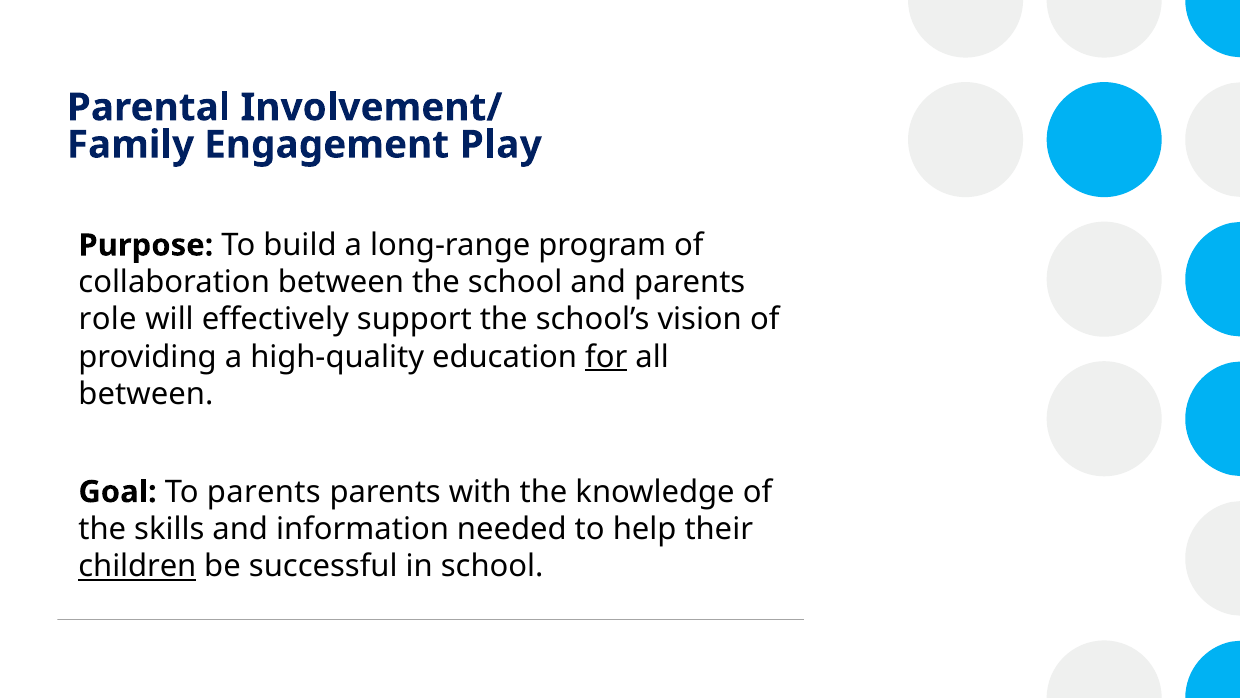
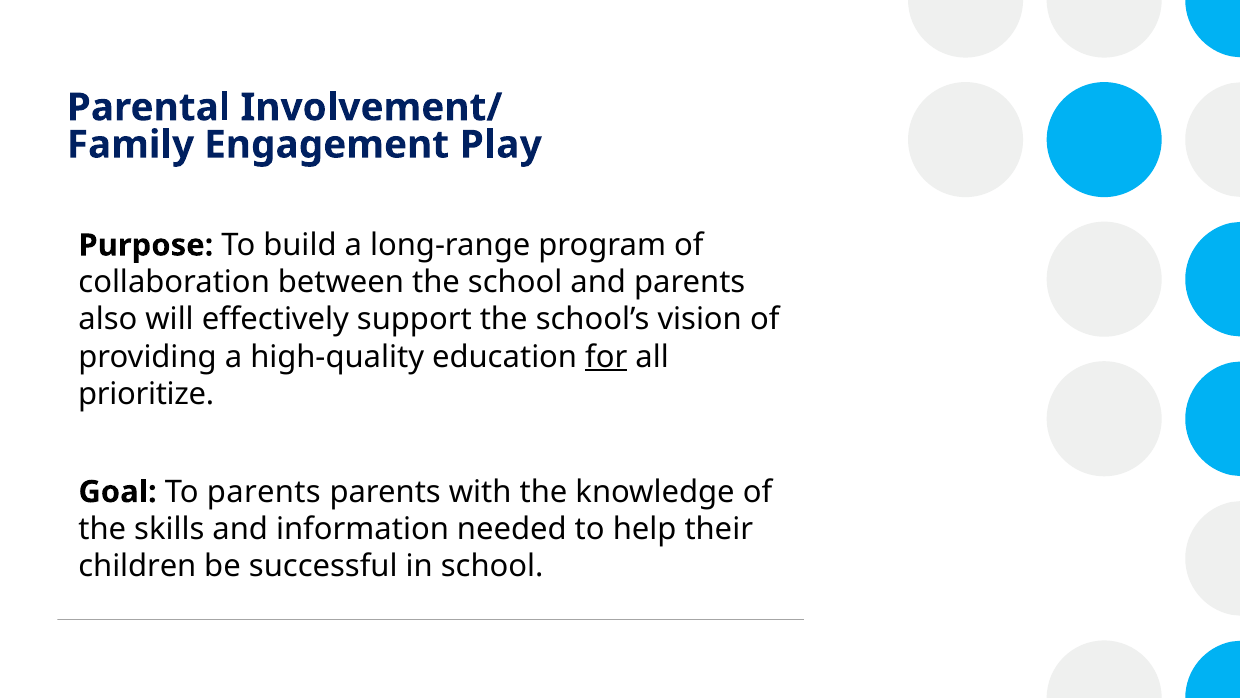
role: role -> also
between at (146, 394): between -> prioritize
children underline: present -> none
